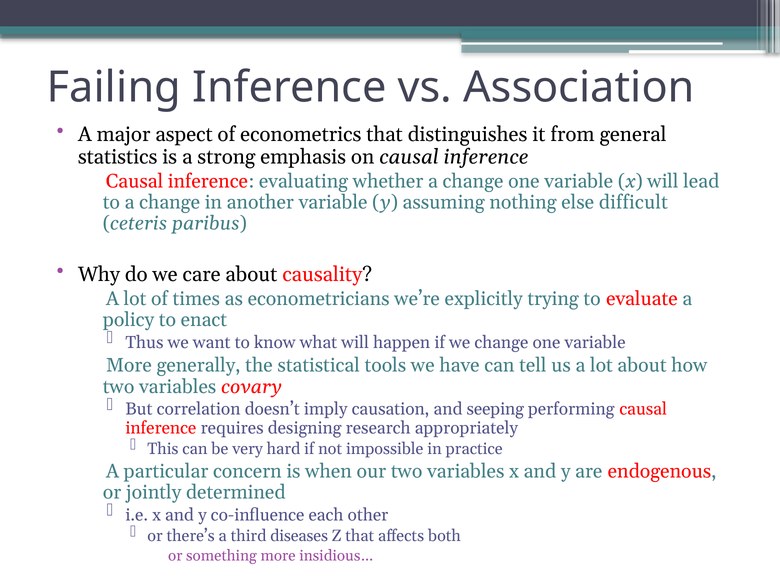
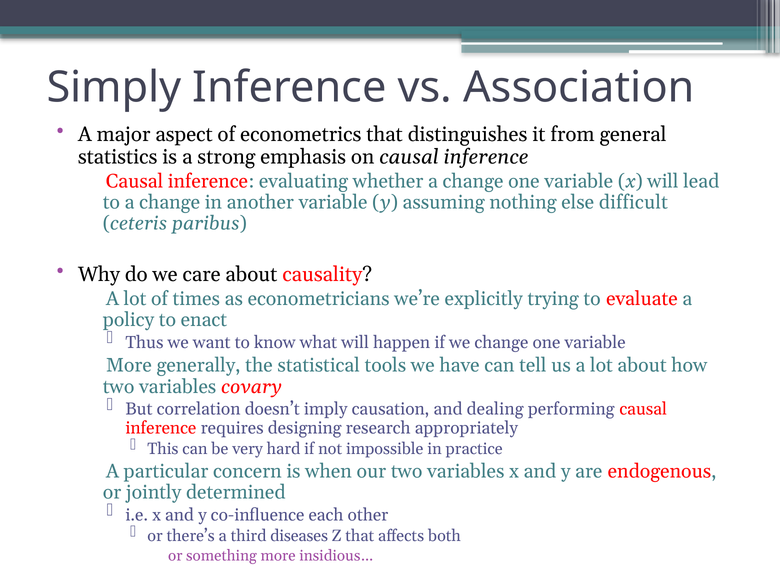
Failing: Failing -> Simply
seeping: seeping -> dealing
